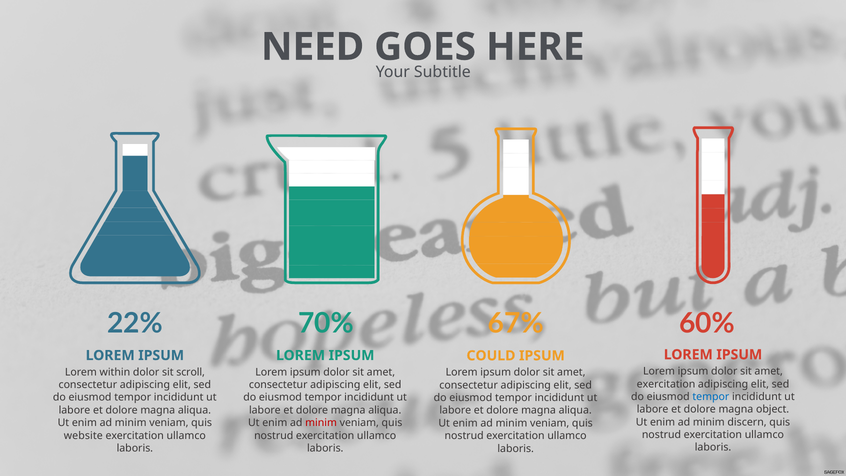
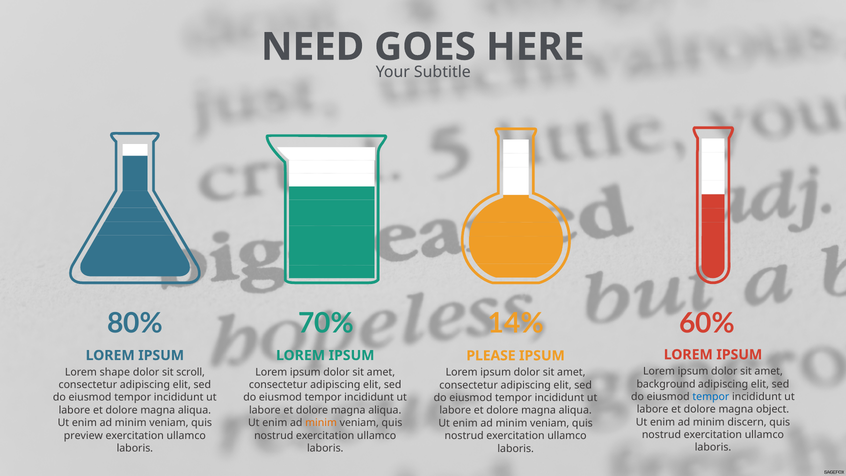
22%: 22% -> 80%
67%: 67% -> 14%
COULD: COULD -> PLEASE
within: within -> shape
exercitation at (666, 384): exercitation -> background
minim at (321, 423) colour: red -> orange
website: website -> preview
